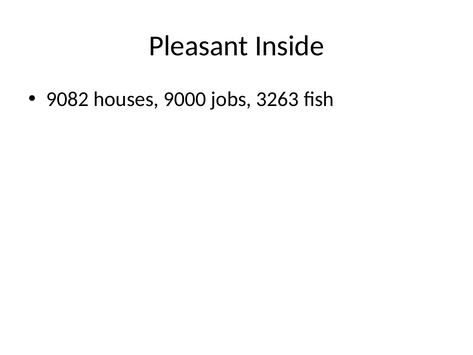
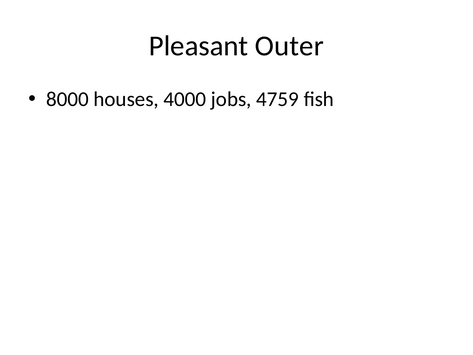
Inside: Inside -> Outer
9082: 9082 -> 8000
9000: 9000 -> 4000
3263: 3263 -> 4759
